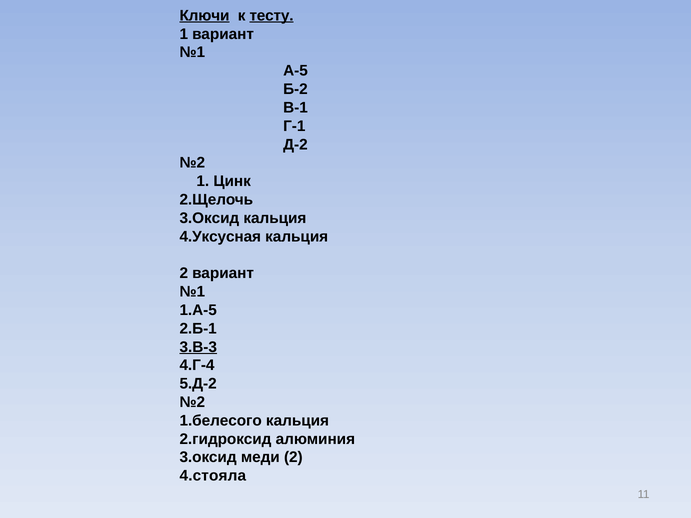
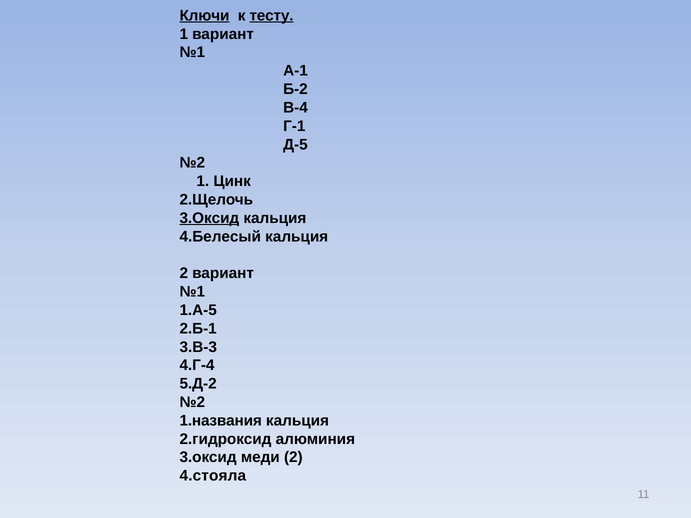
А-5: А-5 -> А-1
В-1: В-1 -> В-4
Д-2: Д-2 -> Д-5
3.Оксид at (209, 218) underline: none -> present
4.Уксусная: 4.Уксусная -> 4.Белесый
3.В-3 underline: present -> none
1.белесого: 1.белесого -> 1.названия
